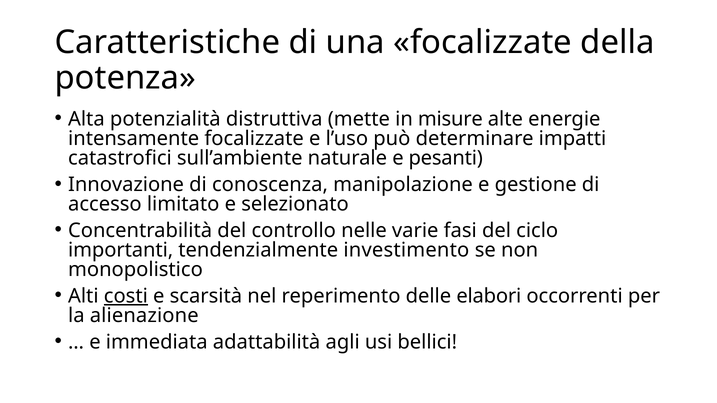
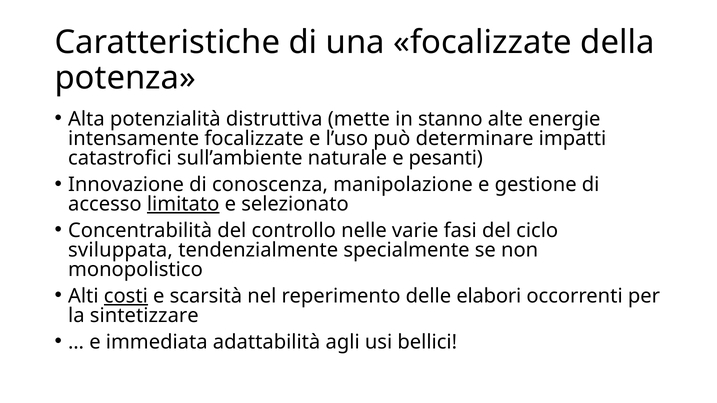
misure: misure -> stanno
limitato underline: none -> present
importanti: importanti -> sviluppata
investimento: investimento -> specialmente
alienazione: alienazione -> sintetizzare
